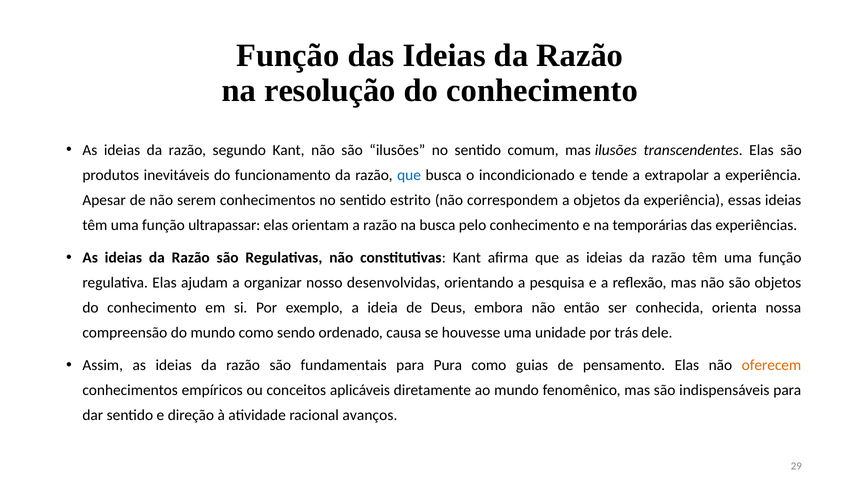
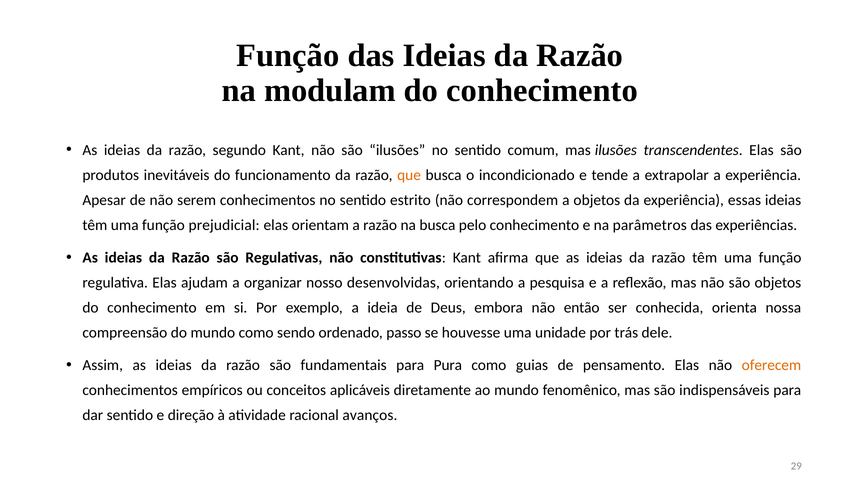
resolução: resolução -> modulam
que at (409, 175) colour: blue -> orange
ultrapassar: ultrapassar -> prejudicial
temporárias: temporárias -> parâmetros
causa: causa -> passo
